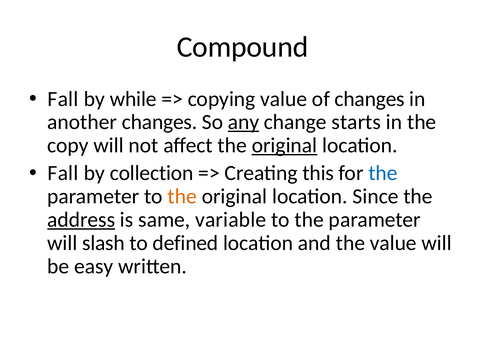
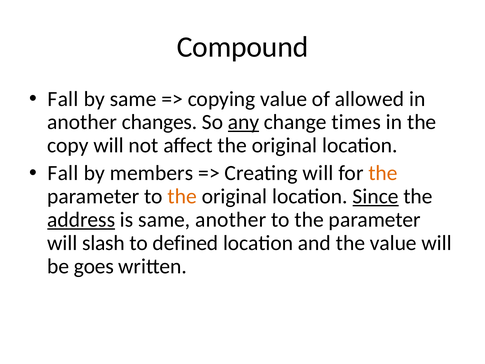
by while: while -> same
of changes: changes -> allowed
starts: starts -> times
original at (284, 145) underline: present -> none
collection: collection -> members
Creating this: this -> will
the at (383, 173) colour: blue -> orange
Since underline: none -> present
same variable: variable -> another
easy: easy -> goes
